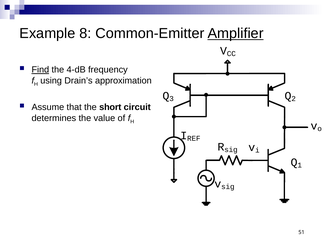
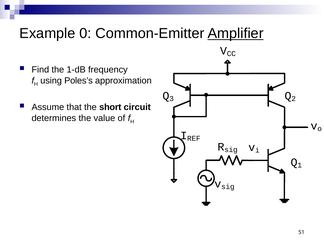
8: 8 -> 0
Find underline: present -> none
4-dB: 4-dB -> 1-dB
Drain’s: Drain’s -> Poles’s
